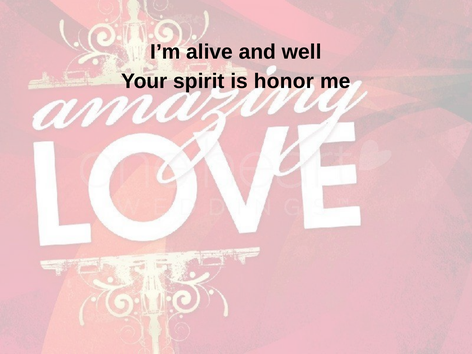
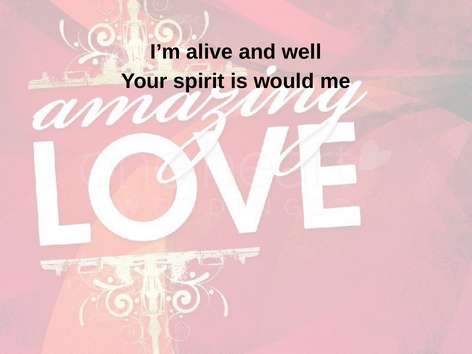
honor: honor -> would
